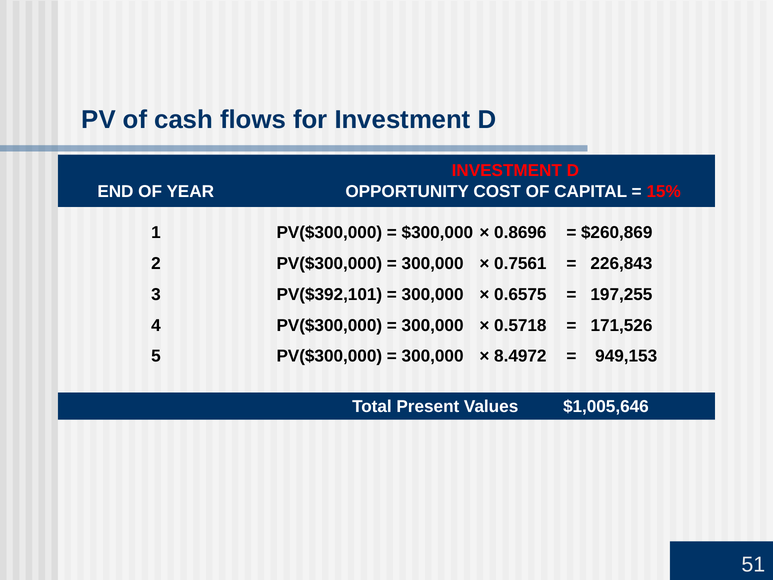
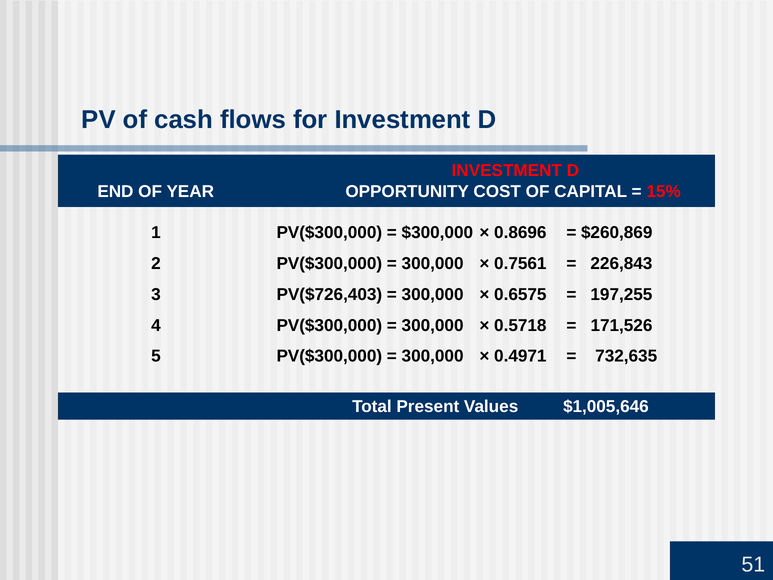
PV($392,101: PV($392,101 -> PV($726,403
8.4972: 8.4972 -> 0.4971
949,153: 949,153 -> 732,635
